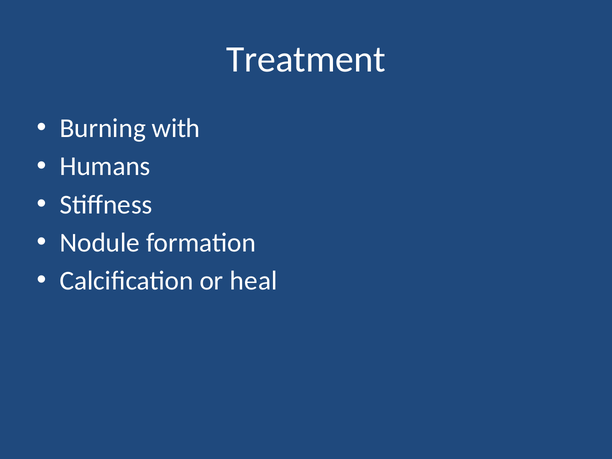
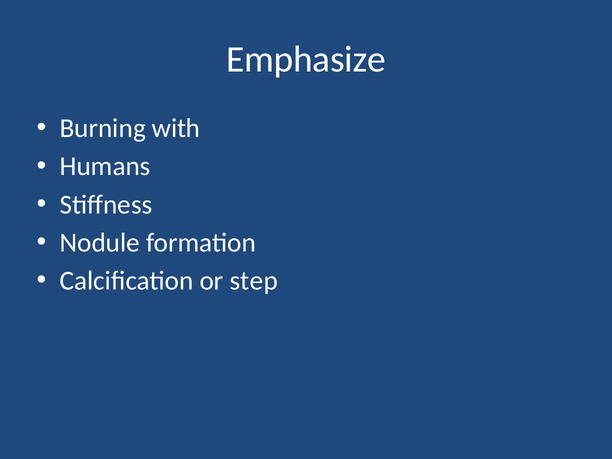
Treatment: Treatment -> Emphasize
heal: heal -> step
